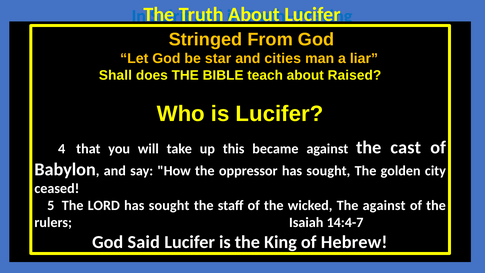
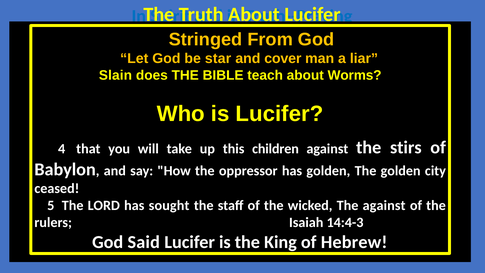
cities: cities -> cover
Shall: Shall -> Slain
Raised: Raised -> Worms
became: became -> children
cast: cast -> stirs
oppressor has sought: sought -> golden
14:4-7: 14:4-7 -> 14:4-3
